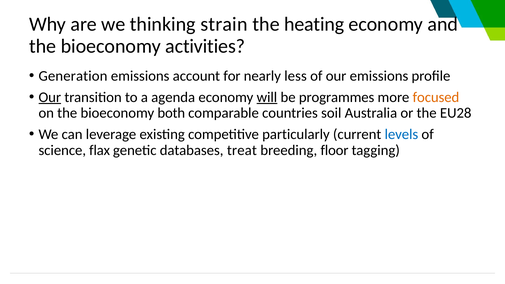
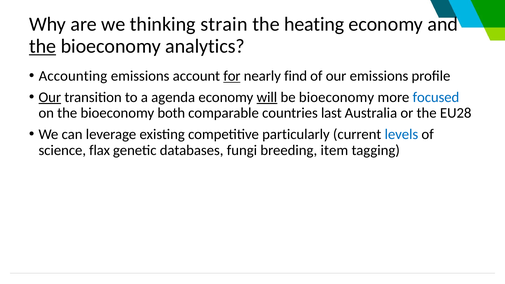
the at (43, 46) underline: none -> present
activities: activities -> analytics
Generation: Generation -> Accounting
for underline: none -> present
less: less -> find
be programmes: programmes -> bioeconomy
focused colour: orange -> blue
soil: soil -> last
treat: treat -> fungi
floor: floor -> item
